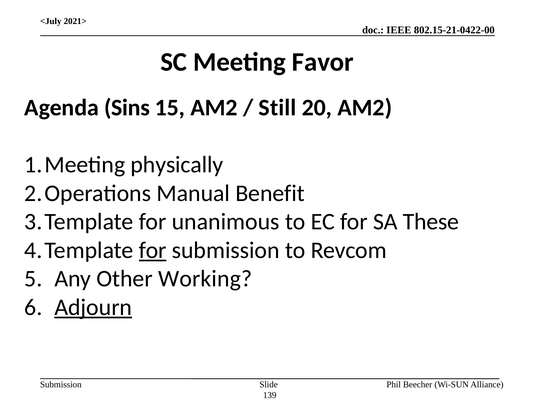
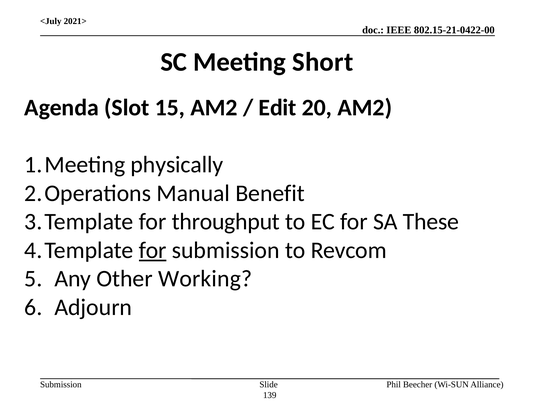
Favor: Favor -> Short
Sins: Sins -> Slot
Still: Still -> Edit
unanimous: unanimous -> throughput
Adjourn underline: present -> none
